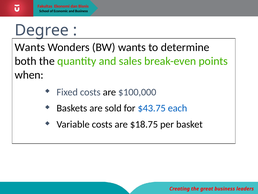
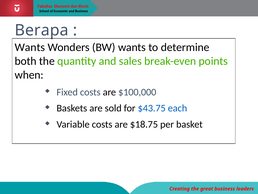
Degree: Degree -> Berapa
